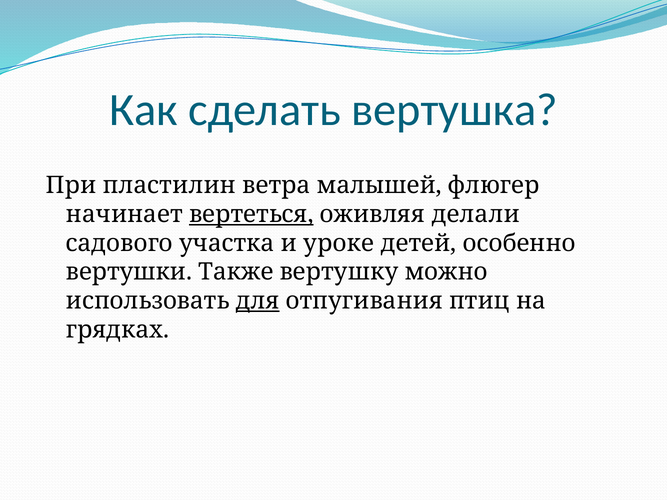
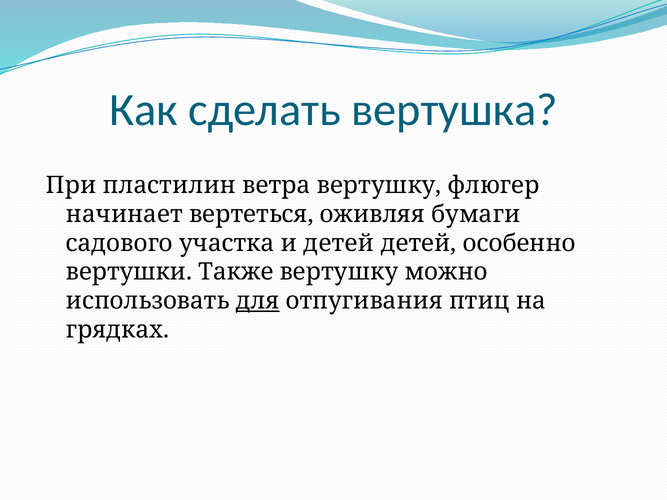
ветра малышей: малышей -> вертушку
вертеться underline: present -> none
делали: делали -> бумаги
и уроке: уроке -> детей
